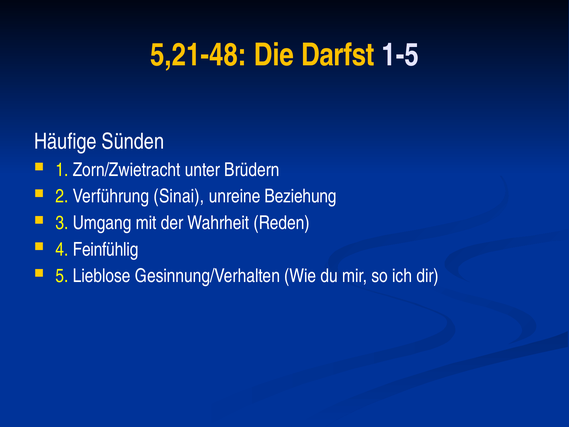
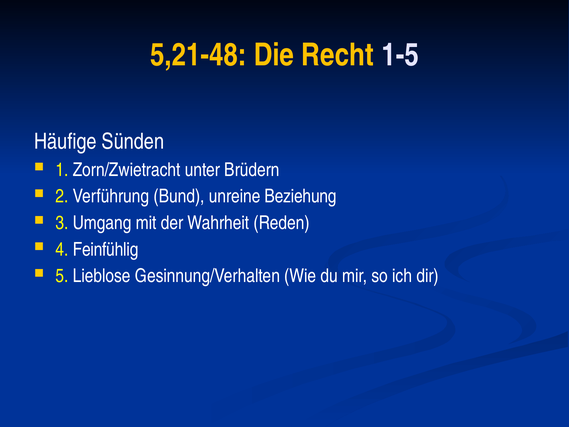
Darfst: Darfst -> Recht
Sinai: Sinai -> Bund
